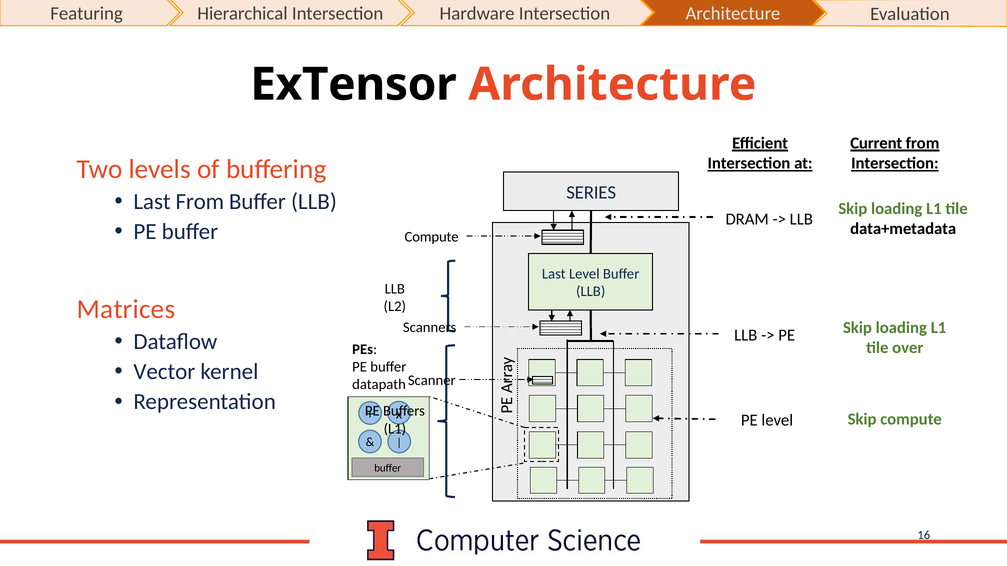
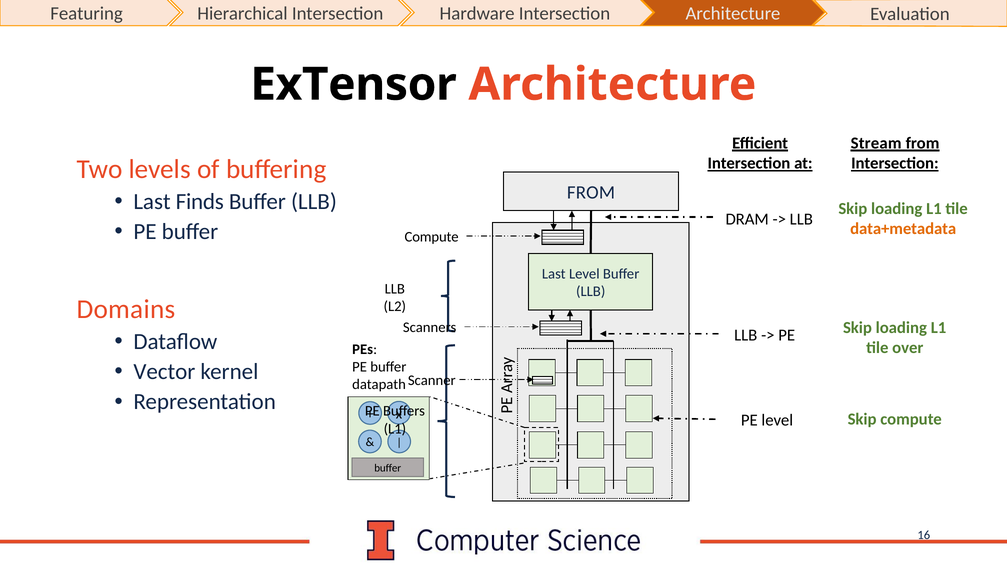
Current: Current -> Stream
SERIES at (591, 193): SERIES -> FROM
Last From: From -> Finds
data+metadata colour: black -> orange
Matrices: Matrices -> Domains
